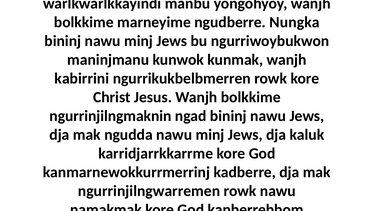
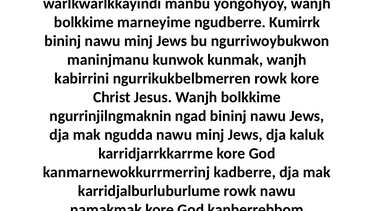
Nungka: Nungka -> Kumirrk
ngurrinjilngwarremen: ngurrinjilngwarremen -> karridjalburluburlume
